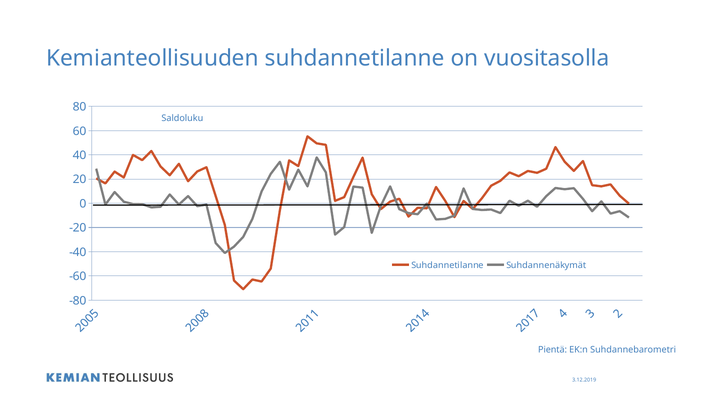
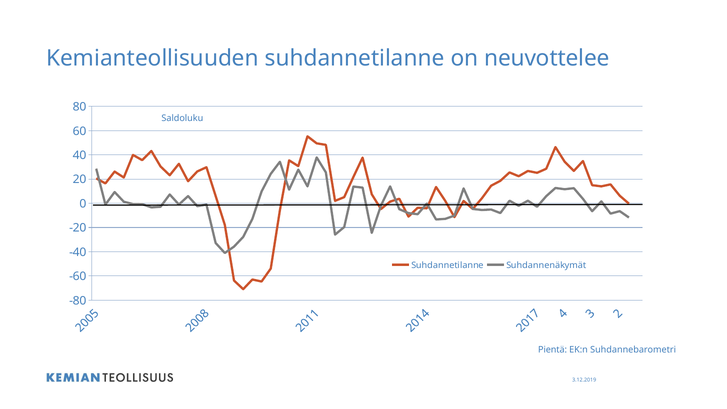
vuositasolla: vuositasolla -> neuvottelee
